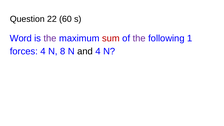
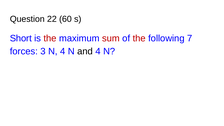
Word: Word -> Short
the at (50, 38) colour: purple -> red
the at (139, 38) colour: purple -> red
1: 1 -> 7
forces 4: 4 -> 3
N 8: 8 -> 4
